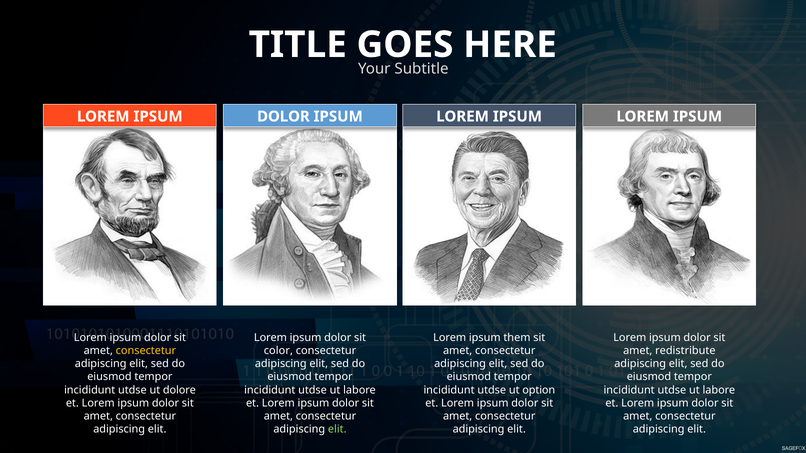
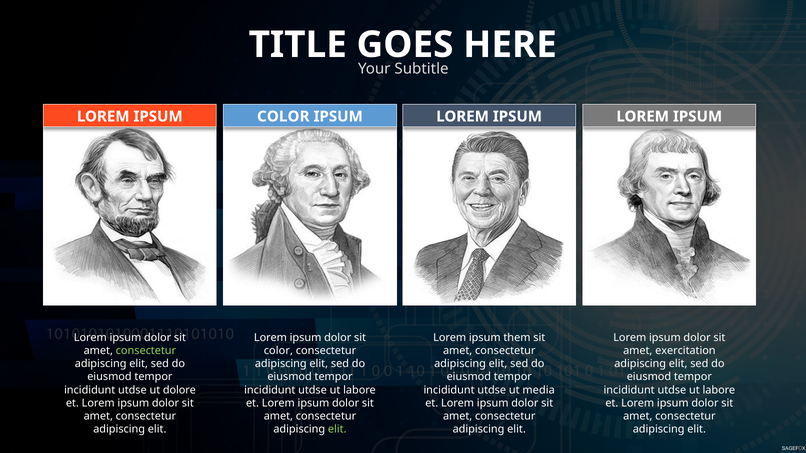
DOLOR at (283, 117): DOLOR -> COLOR
consectetur at (146, 351) colour: yellow -> light green
redistribute: redistribute -> exercitation
option: option -> media
